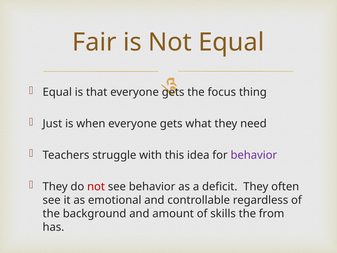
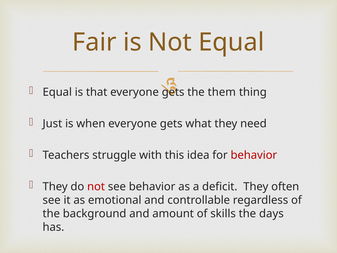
focus: focus -> them
behavior at (254, 155) colour: purple -> red
from: from -> days
